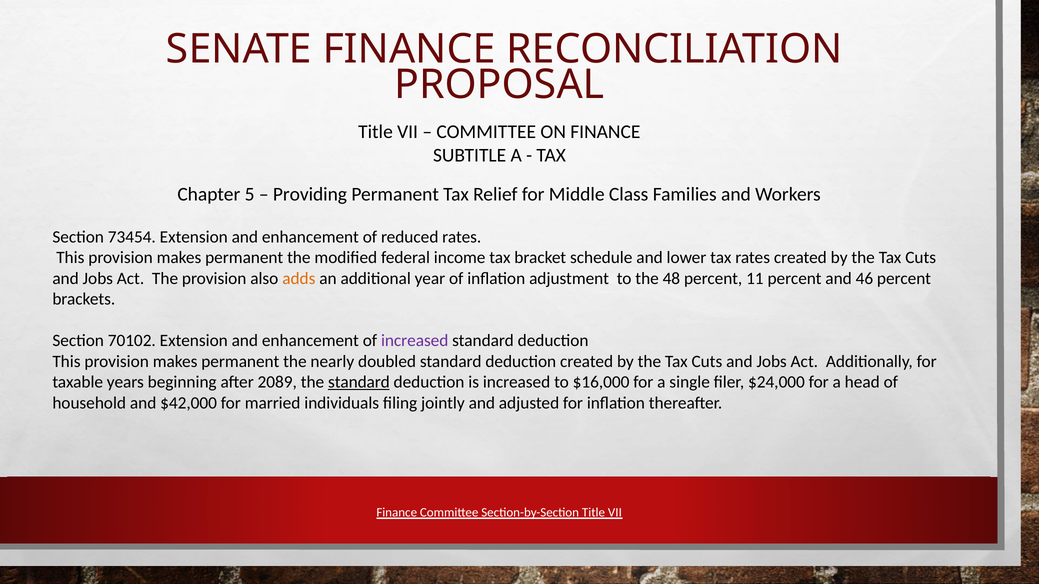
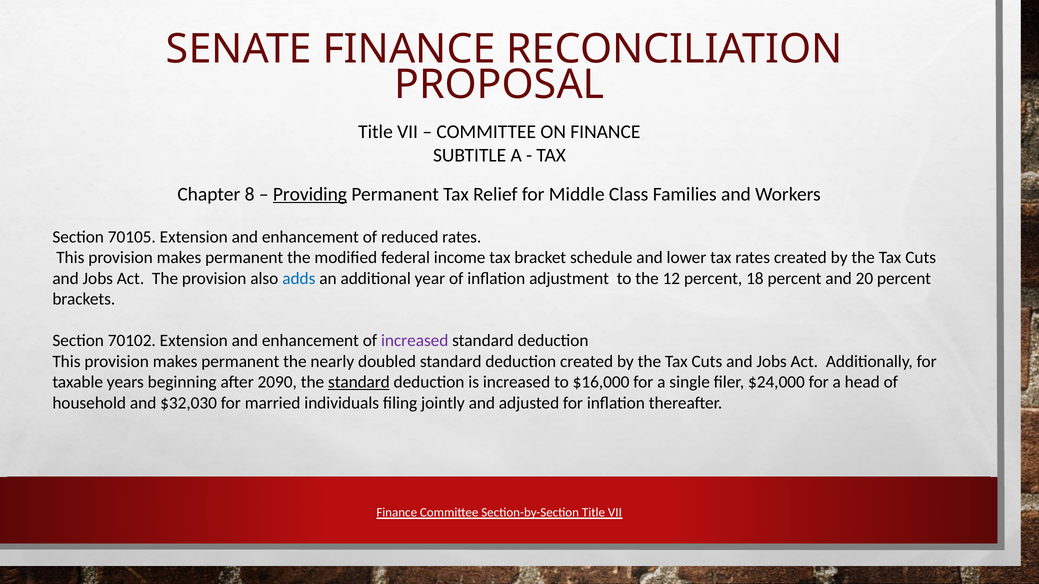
5: 5 -> 8
Providing underline: none -> present
73454: 73454 -> 70105
adds colour: orange -> blue
48: 48 -> 12
11: 11 -> 18
46: 46 -> 20
2089: 2089 -> 2090
$42,000: $42,000 -> $32,030
